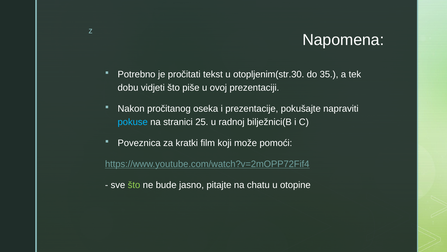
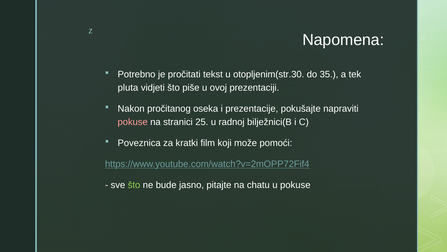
dobu: dobu -> pluta
pokuse at (133, 122) colour: light blue -> pink
u otopine: otopine -> pokuse
